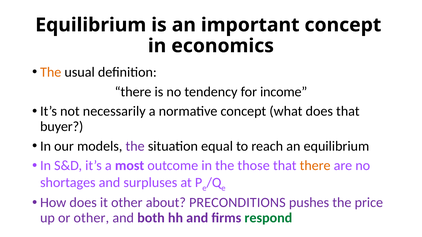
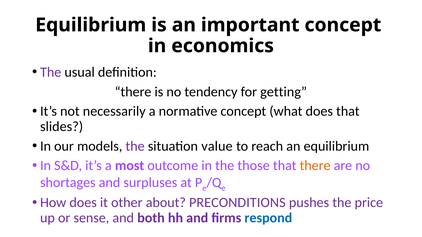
The at (51, 72) colour: orange -> purple
income: income -> getting
buyer: buyer -> slides
equal: equal -> value
or other: other -> sense
respond colour: green -> blue
